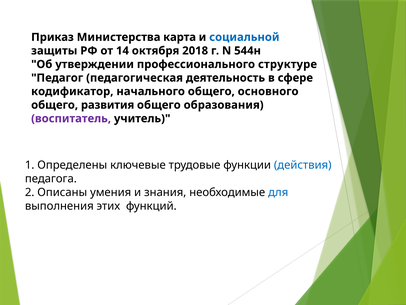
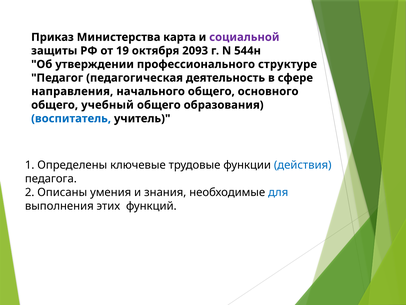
социальной colour: blue -> purple
14: 14 -> 19
2018: 2018 -> 2093
кодификатор: кодификатор -> направления
развития: развития -> учебный
воспитатель colour: purple -> blue
